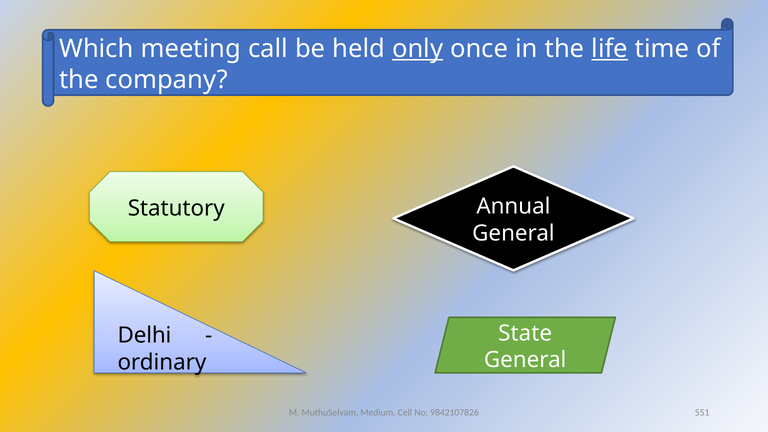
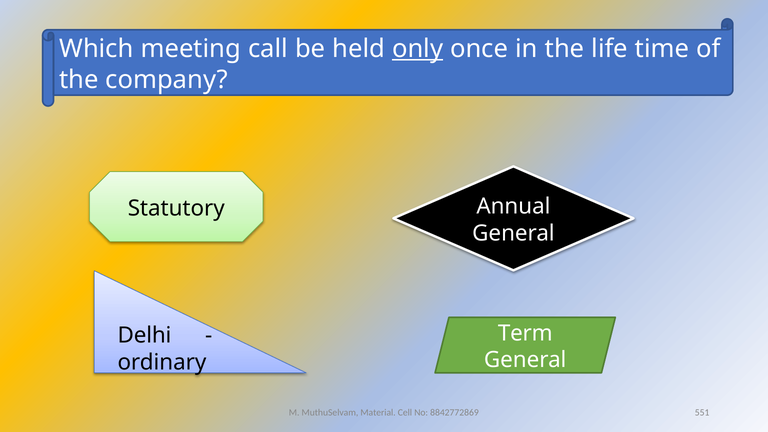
life underline: present -> none
State: State -> Term
Medium: Medium -> Material
9842107826: 9842107826 -> 8842772869
